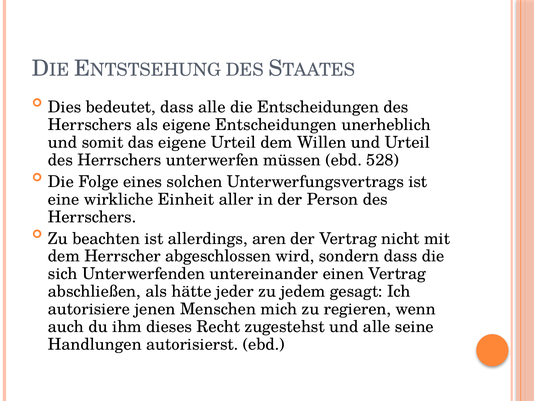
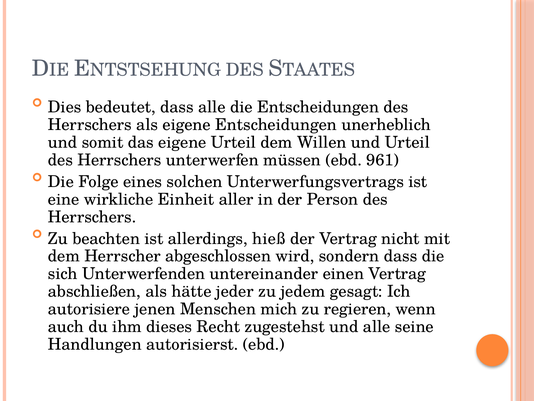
528: 528 -> 961
aren: aren -> hieß
